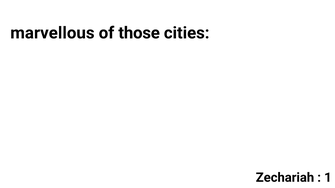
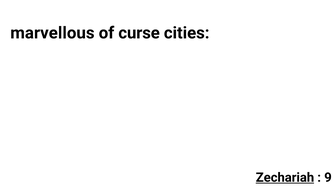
those: those -> curse
Zechariah underline: none -> present
1: 1 -> 9
